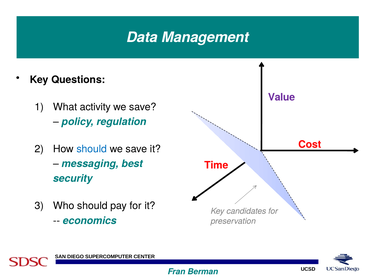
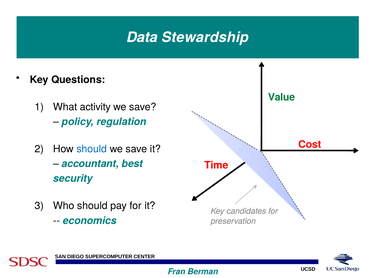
Management: Management -> Stewardship
Value colour: purple -> green
messaging: messaging -> accountant
